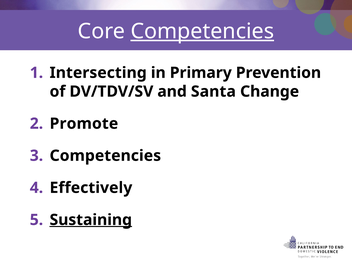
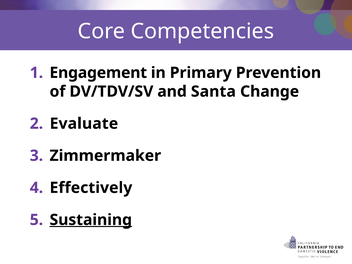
Competencies at (202, 31) underline: present -> none
Intersecting: Intersecting -> Engagement
Promote: Promote -> Evaluate
Competencies at (105, 156): Competencies -> Zimmermaker
